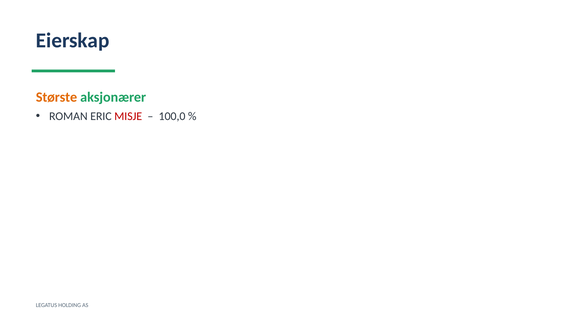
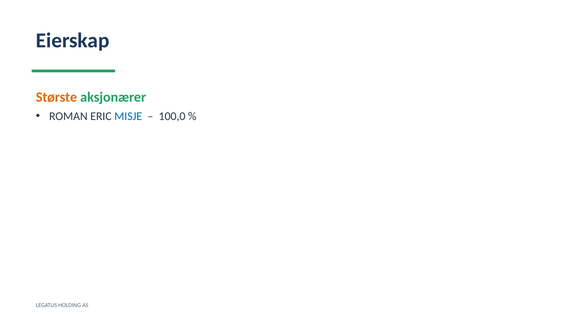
MISJE colour: red -> blue
